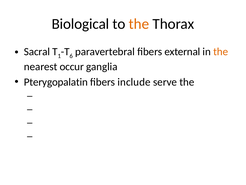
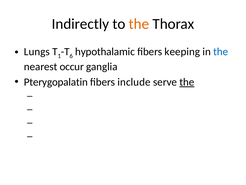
Biological: Biological -> Indirectly
Sacral: Sacral -> Lungs
paravertebral: paravertebral -> hypothalamic
external: external -> keeping
the at (221, 52) colour: orange -> blue
the at (187, 82) underline: none -> present
